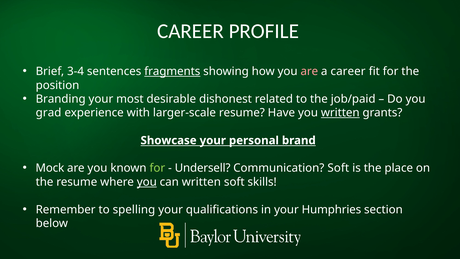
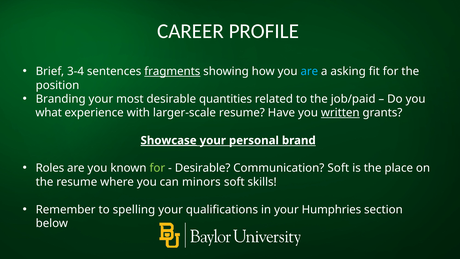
are at (309, 71) colour: pink -> light blue
a career: career -> asking
dishonest: dishonest -> quantities
grad: grad -> what
Showcase underline: none -> present
Mock: Mock -> Roles
Undersell at (203, 168): Undersell -> Desirable
you at (147, 182) underline: present -> none
can written: written -> minors
